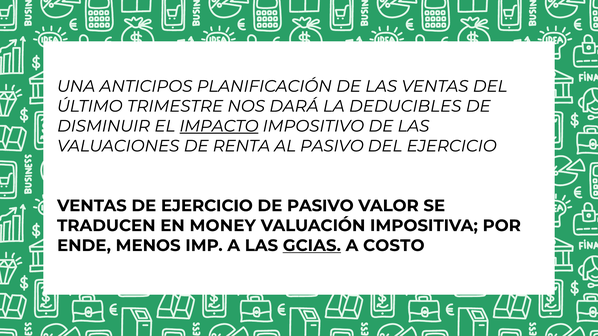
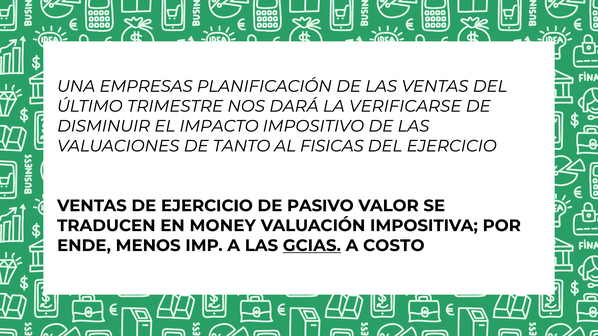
ANTICIPOS: ANTICIPOS -> EMPRESAS
DEDUCIBLES: DEDUCIBLES -> VERIFICARSE
IMPACTO underline: present -> none
RENTA: RENTA -> TANTO
AL PASIVO: PASIVO -> FISICAS
